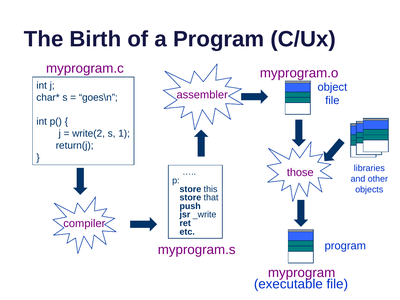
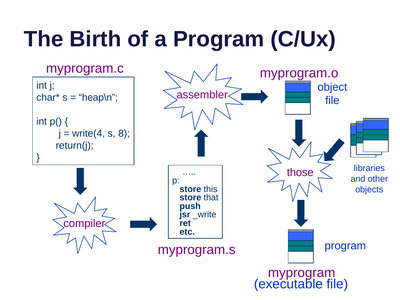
goes\n: goes\n -> heap\n
write(2: write(2 -> write(4
1: 1 -> 8
